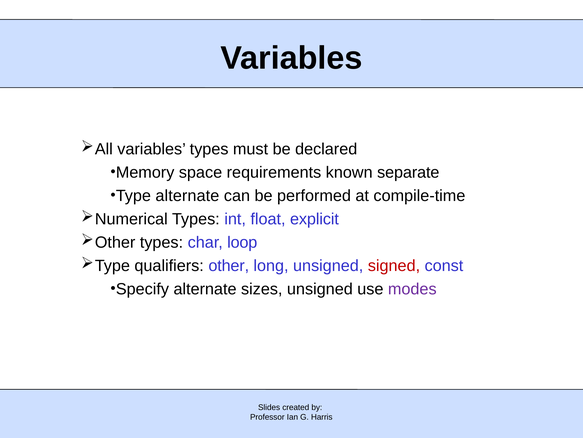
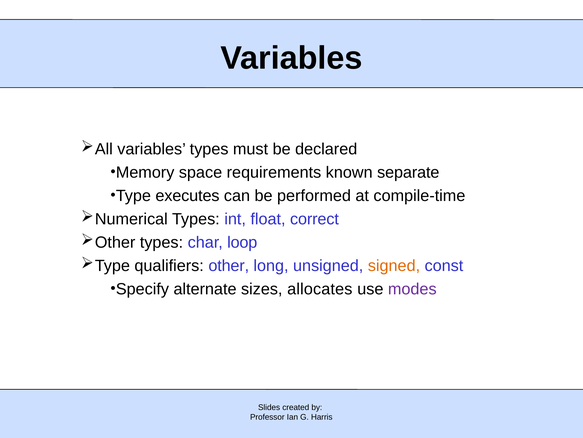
Type alternate: alternate -> executes
explicit: explicit -> correct
signed colour: red -> orange
sizes unsigned: unsigned -> allocates
